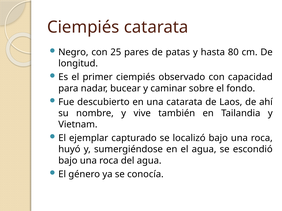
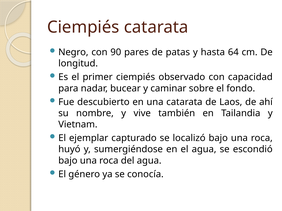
25: 25 -> 90
80: 80 -> 64
